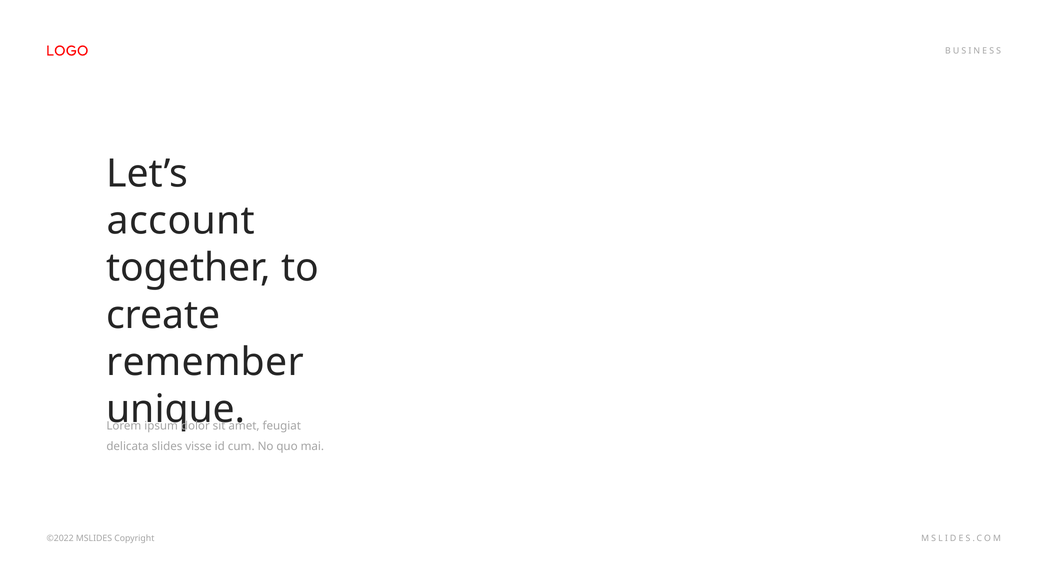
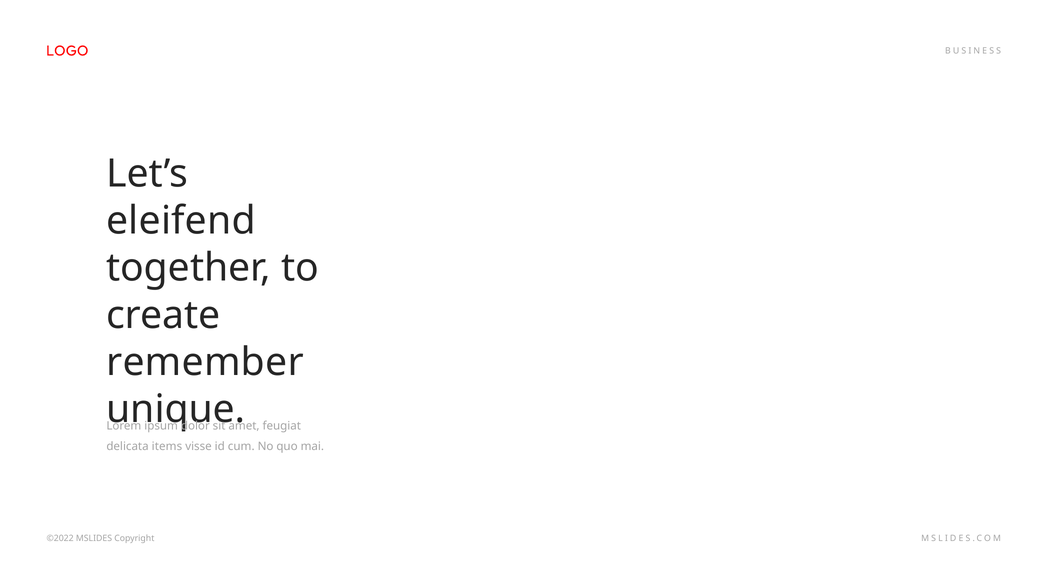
account: account -> eleifend
slides: slides -> items
